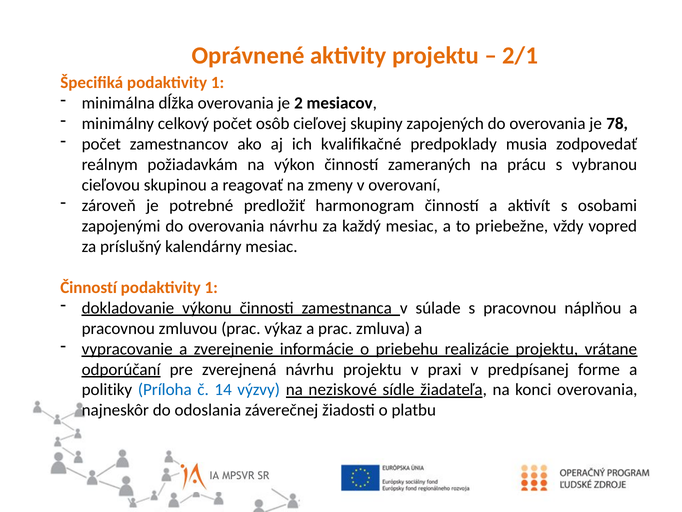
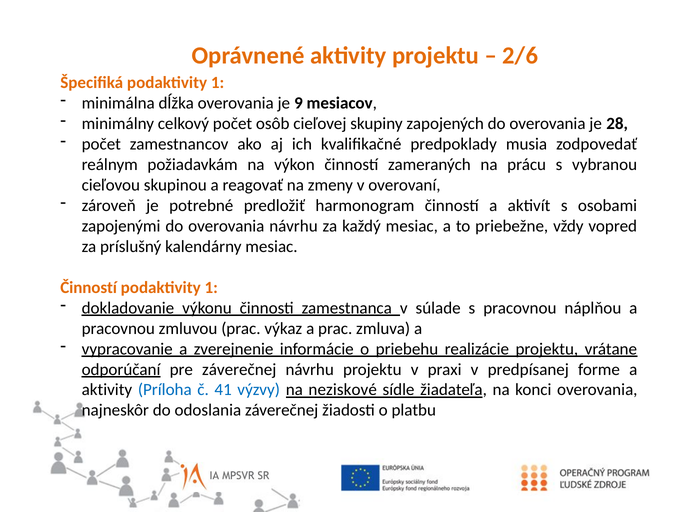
2/1: 2/1 -> 2/6
2: 2 -> 9
78: 78 -> 28
pre zverejnená: zverejnená -> záverečnej
politiky at (107, 389): politiky -> aktivity
14: 14 -> 41
